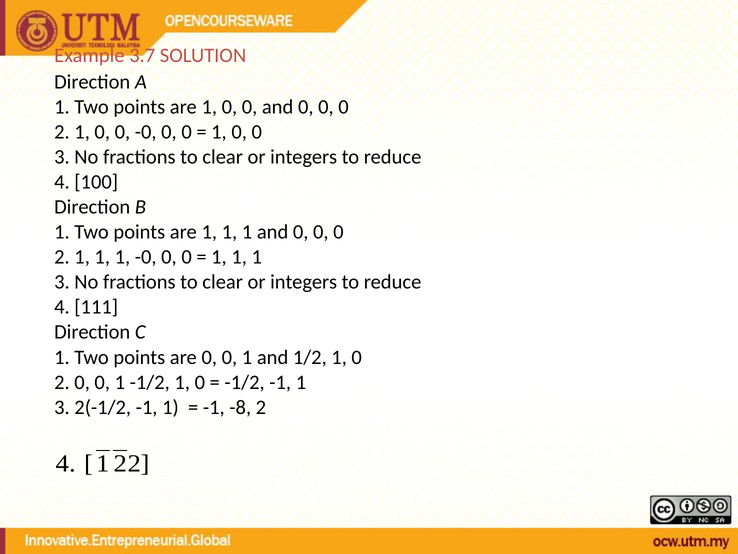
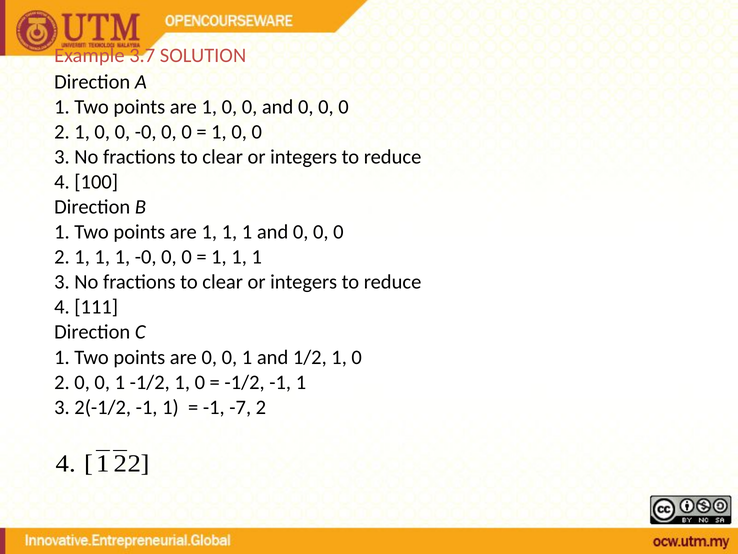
-8: -8 -> -7
